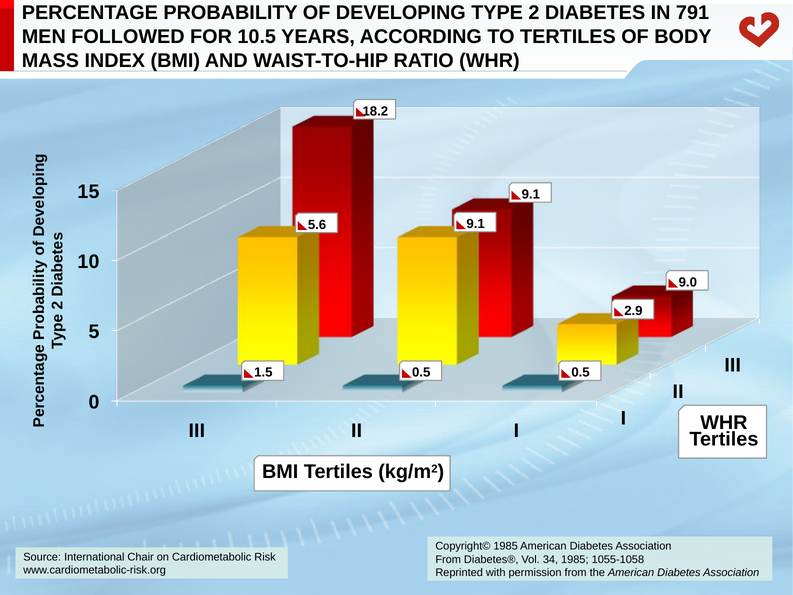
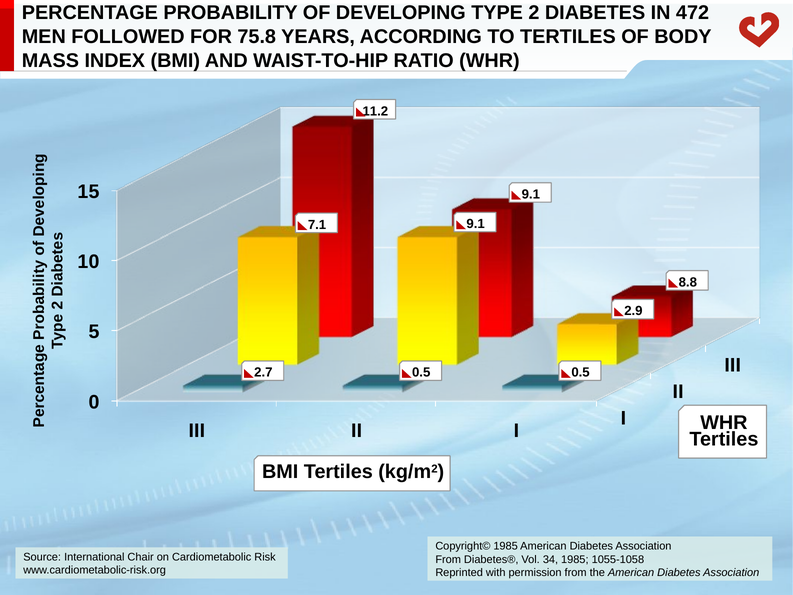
791: 791 -> 472
10.5: 10.5 -> 75.8
18.2: 18.2 -> 11.2
5.6: 5.6 -> 7.1
9.0: 9.0 -> 8.8
1.5: 1.5 -> 2.7
